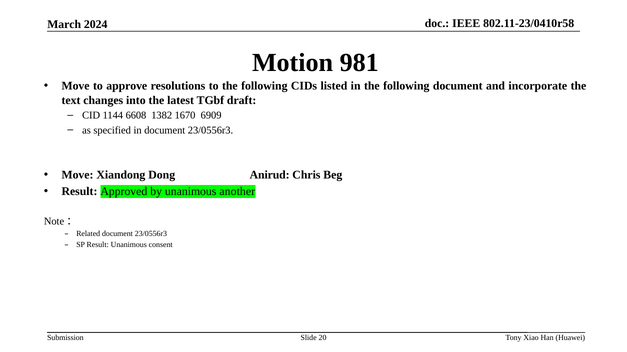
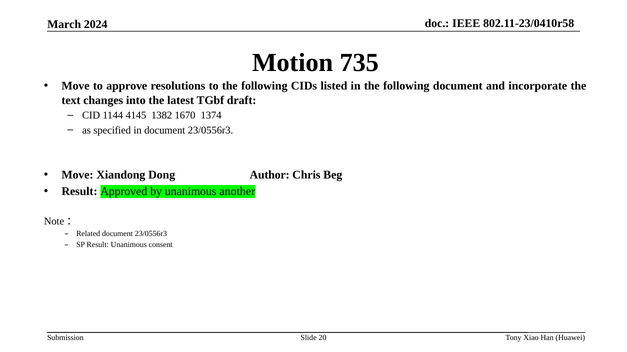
981: 981 -> 735
6608: 6608 -> 4145
6909: 6909 -> 1374
Anirud: Anirud -> Author
